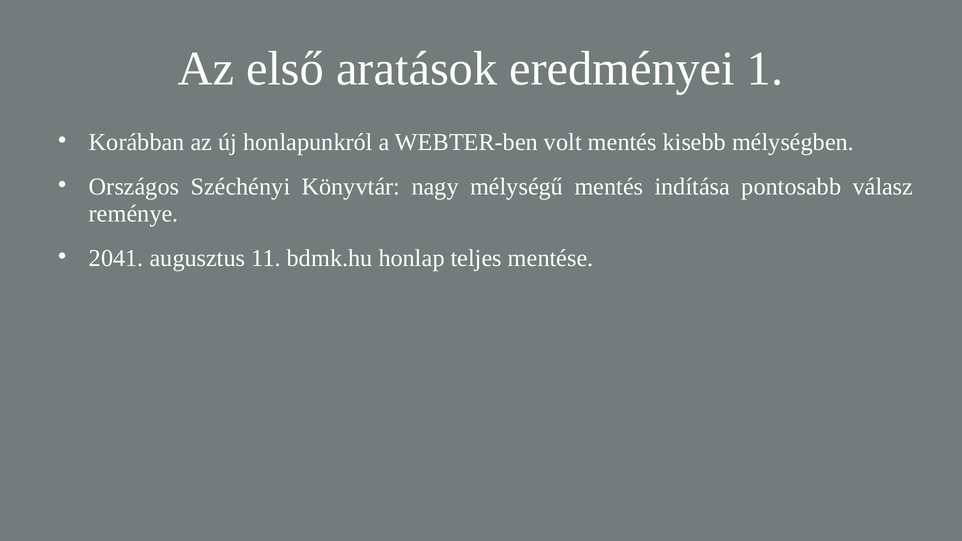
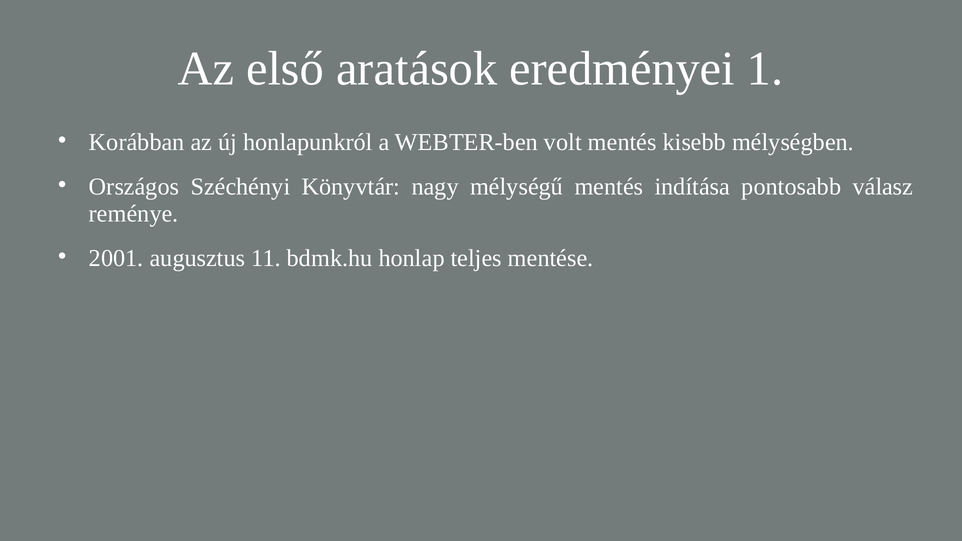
2041: 2041 -> 2001
